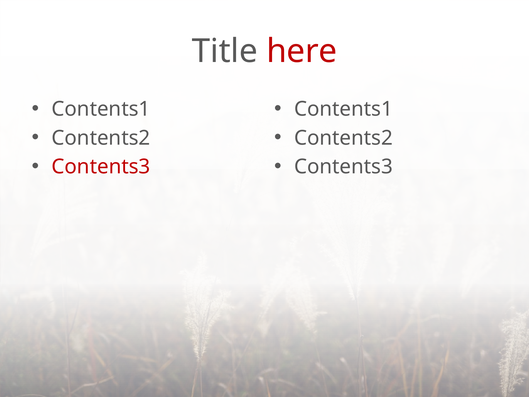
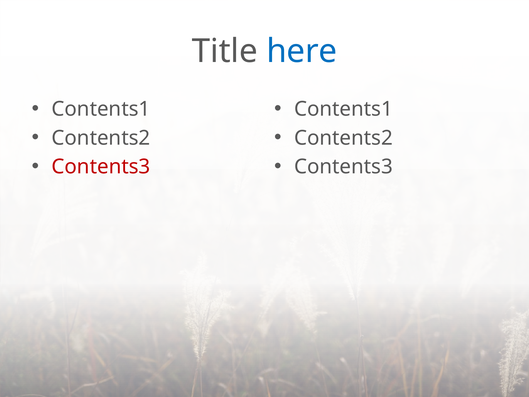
here colour: red -> blue
